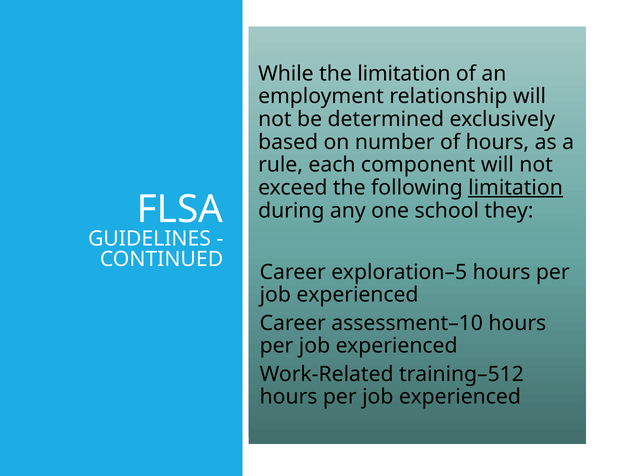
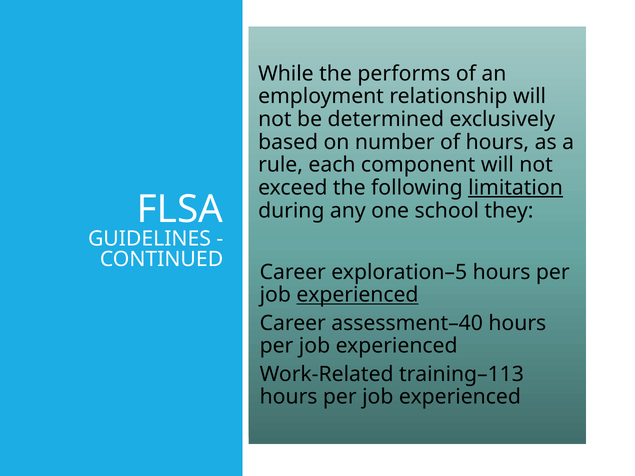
the limitation: limitation -> performs
experienced at (357, 295) underline: none -> present
assessment–10: assessment–10 -> assessment–40
training–512: training–512 -> training–113
